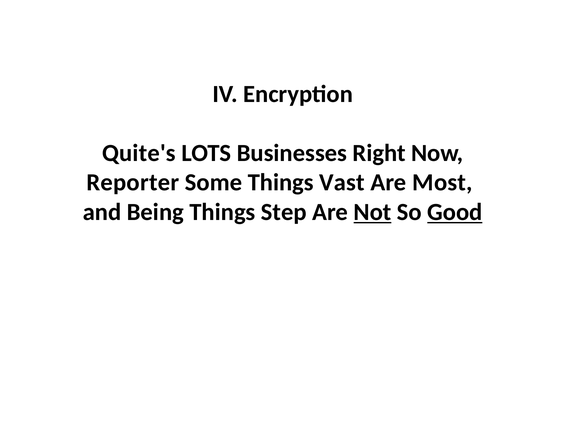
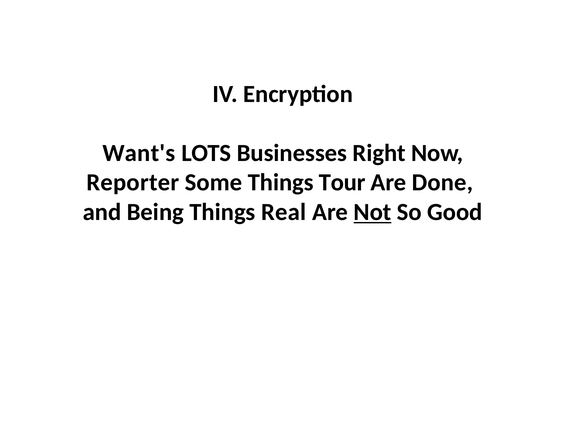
Quite's: Quite's -> Want's
Vast: Vast -> Tour
Most: Most -> Done
Step: Step -> Real
Good underline: present -> none
